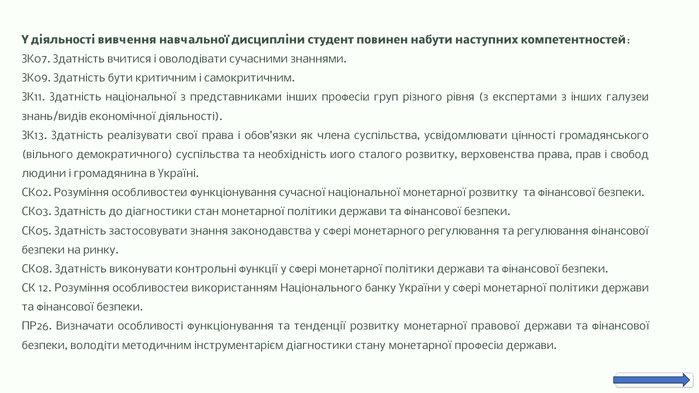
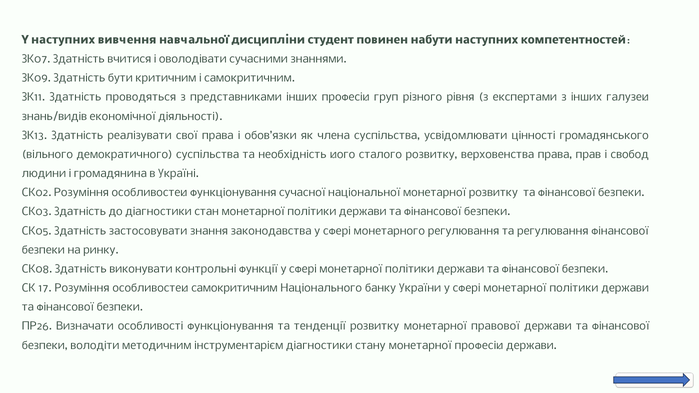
У діяльності: діяльності -> наступних
Здатність національної: національної -> проводяться
12: 12 -> 17
особливостей використанням: використанням -> самокритичним
